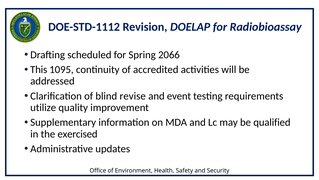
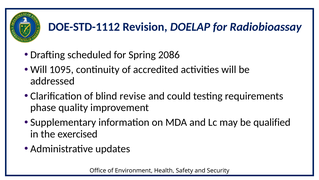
2066: 2066 -> 2086
This at (39, 69): This -> Will
event: event -> could
utilize: utilize -> phase
